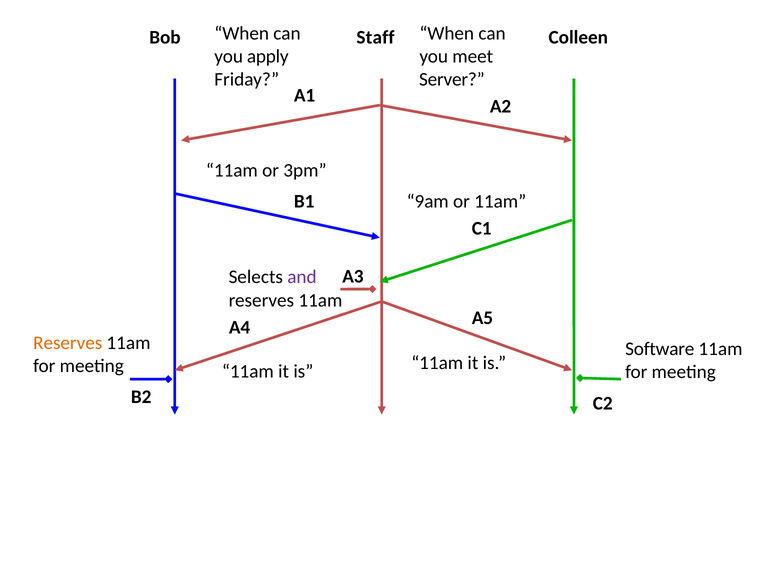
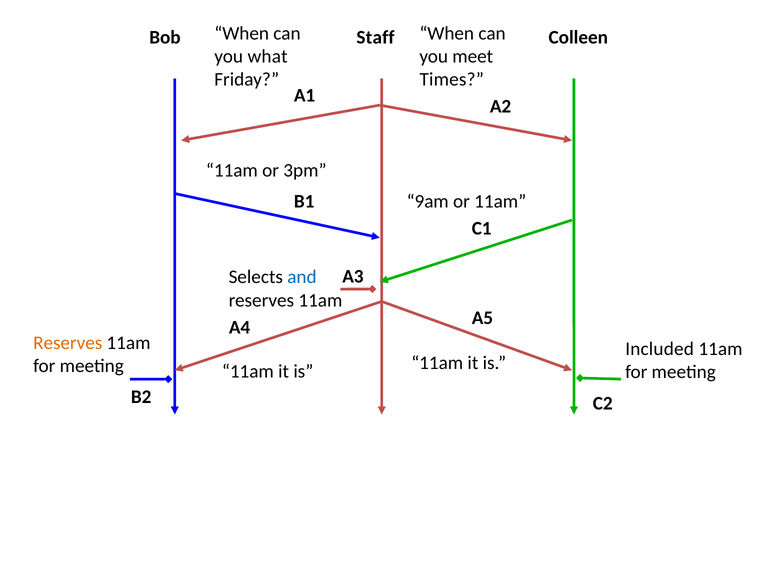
apply: apply -> what
Server: Server -> Times
and colour: purple -> blue
Software: Software -> Included
